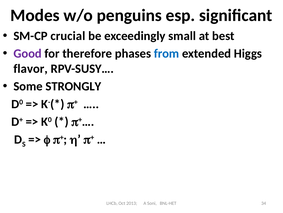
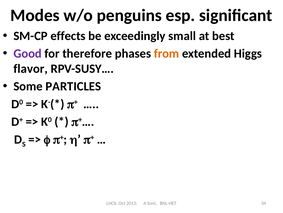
crucial: crucial -> effects
from colour: blue -> orange
STRONGLY: STRONGLY -> PARTICLES
